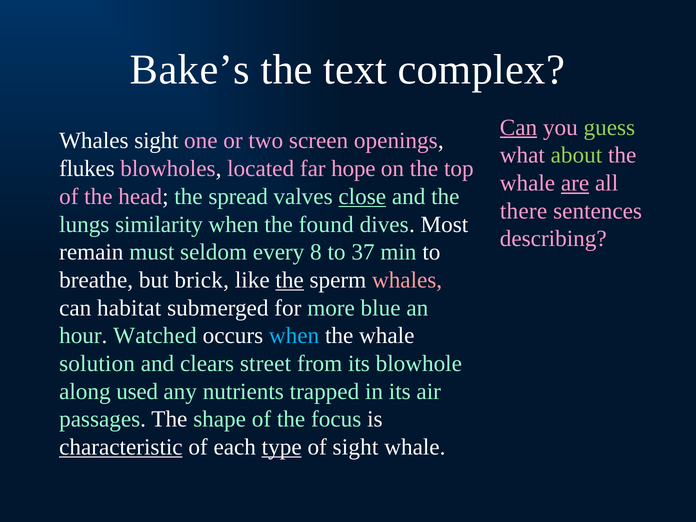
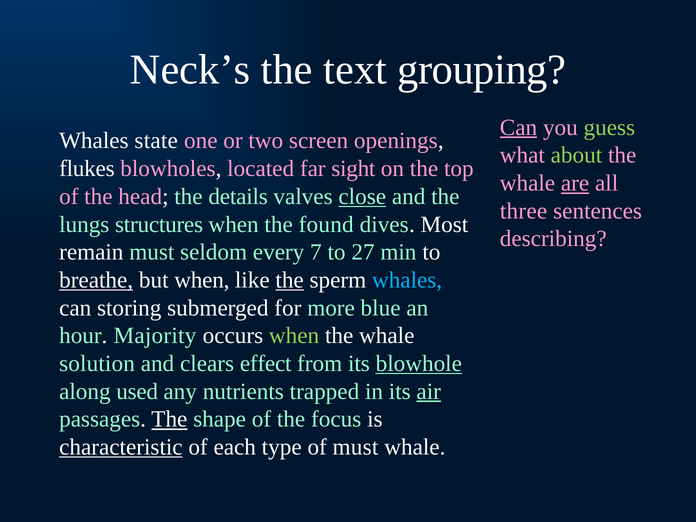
Bake’s: Bake’s -> Neck’s
complex: complex -> grouping
Whales sight: sight -> state
hope: hope -> sight
spread: spread -> details
there: there -> three
similarity: similarity -> structures
8: 8 -> 7
37: 37 -> 27
breathe underline: none -> present
but brick: brick -> when
whales at (407, 280) colour: pink -> light blue
habitat: habitat -> storing
Watched: Watched -> Majority
when at (294, 336) colour: light blue -> light green
street: street -> effect
blowhole underline: none -> present
air underline: none -> present
The at (169, 419) underline: none -> present
type underline: present -> none
of sight: sight -> must
